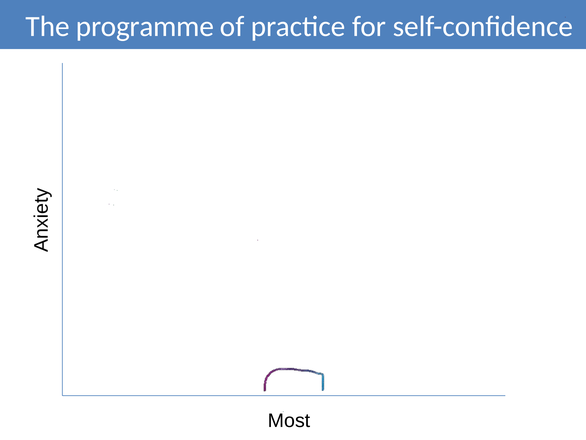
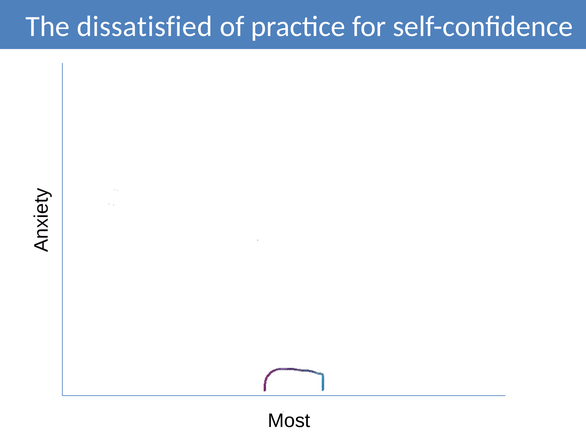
programme: programme -> dissatisfied
